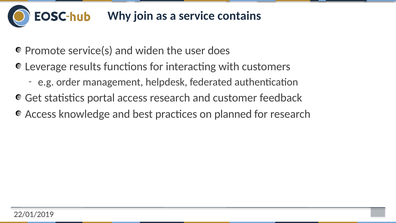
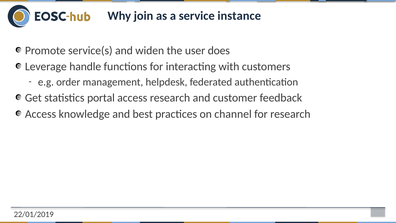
contains: contains -> instance
results: results -> handle
planned: planned -> channel
